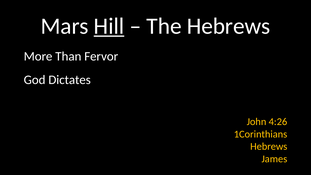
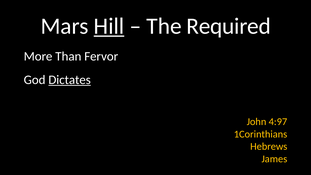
The Hebrews: Hebrews -> Required
Dictates underline: none -> present
4:26: 4:26 -> 4:97
